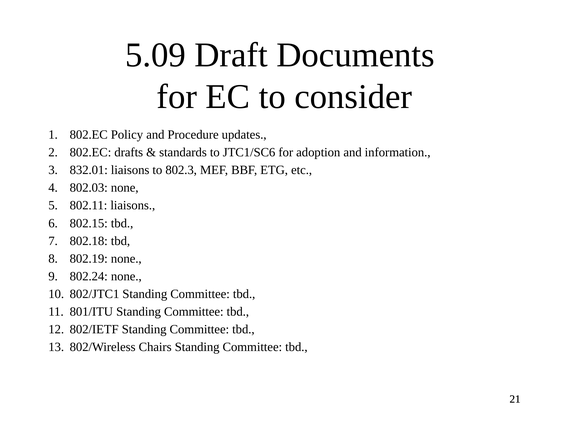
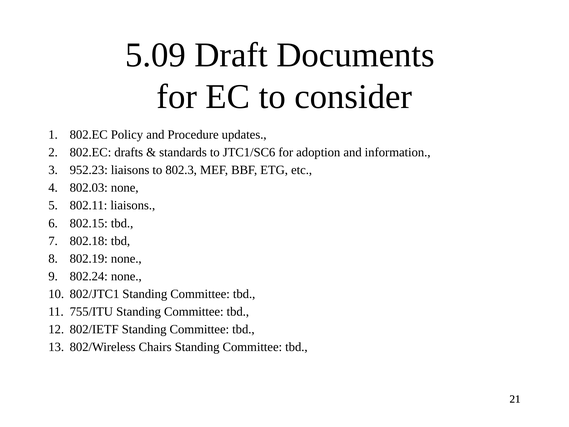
832.01: 832.01 -> 952.23
801/ITU: 801/ITU -> 755/ITU
